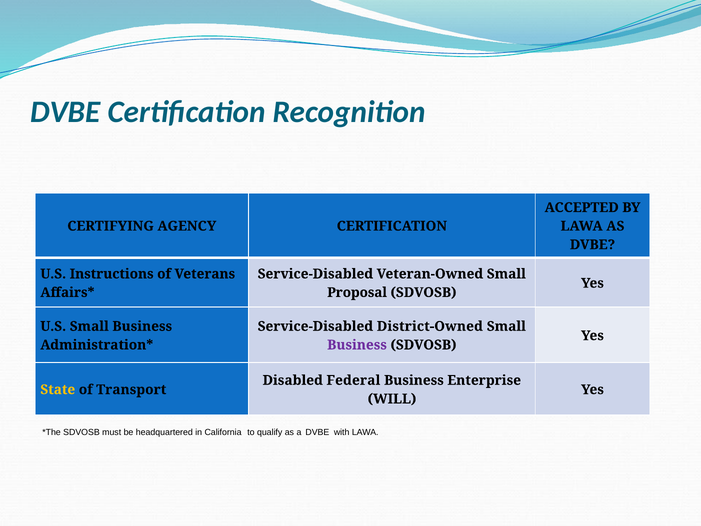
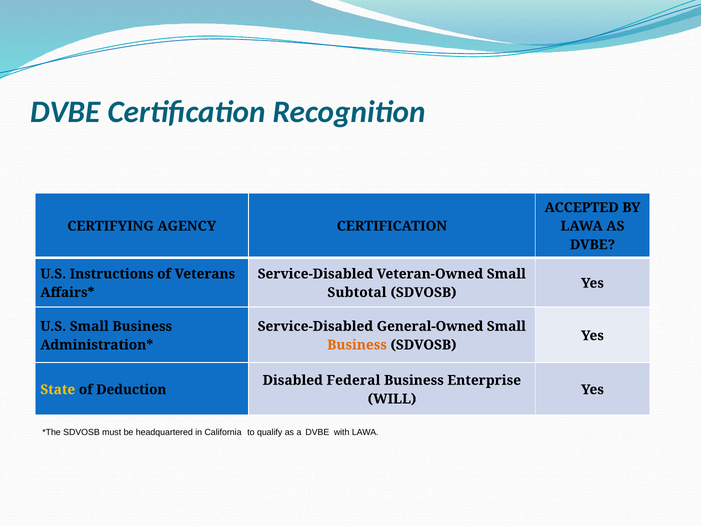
Proposal: Proposal -> Subtotal
District-Owned: District-Owned -> General-Owned
Business at (357, 345) colour: purple -> orange
Transport: Transport -> Deduction
